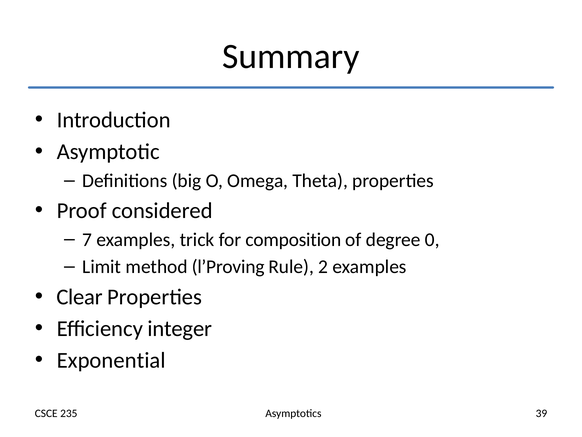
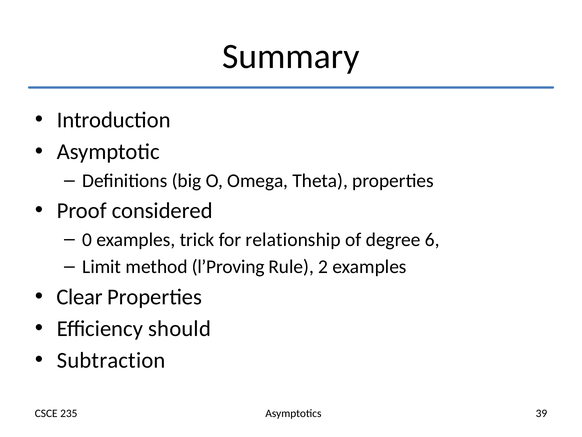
7: 7 -> 0
composition: composition -> relationship
0: 0 -> 6
integer: integer -> should
Exponential: Exponential -> Subtraction
